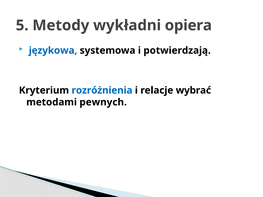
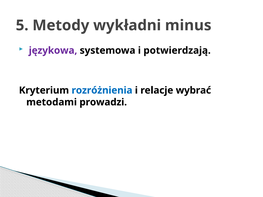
opiera: opiera -> minus
językowa colour: blue -> purple
pewnych: pewnych -> prowadzi
